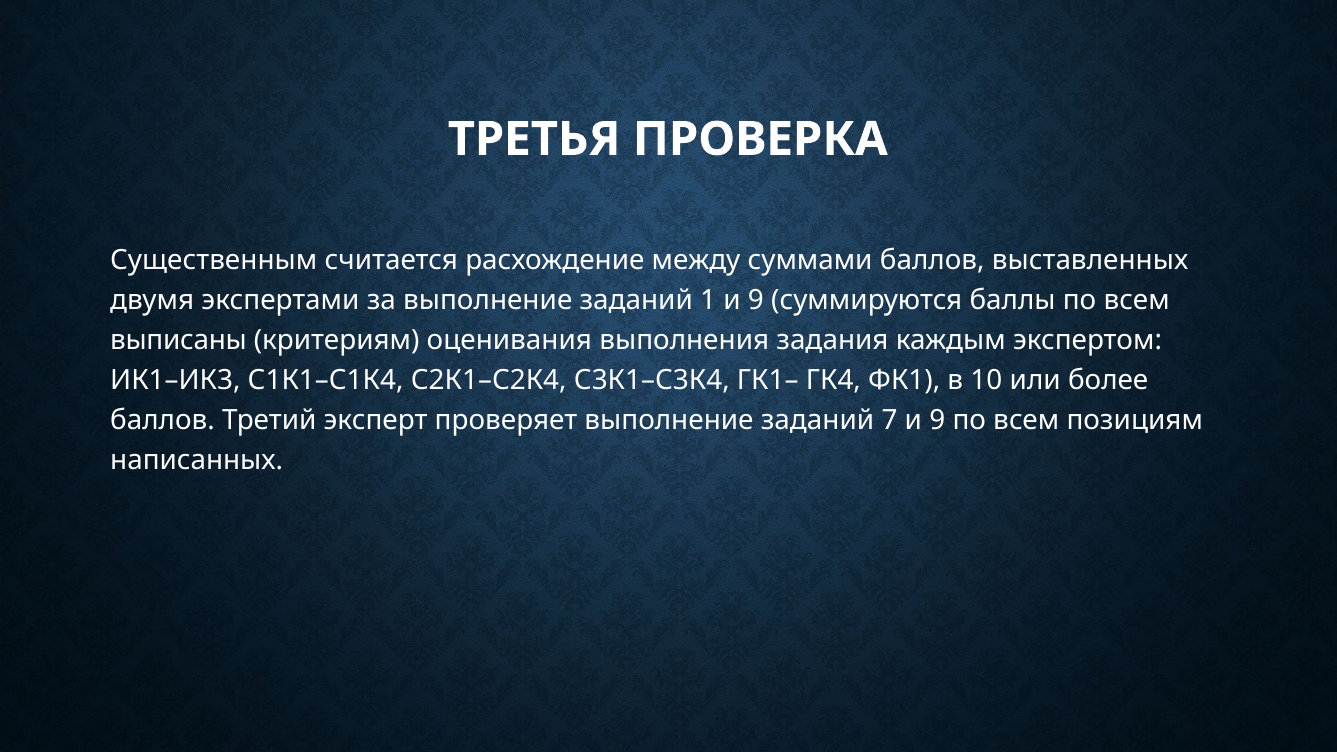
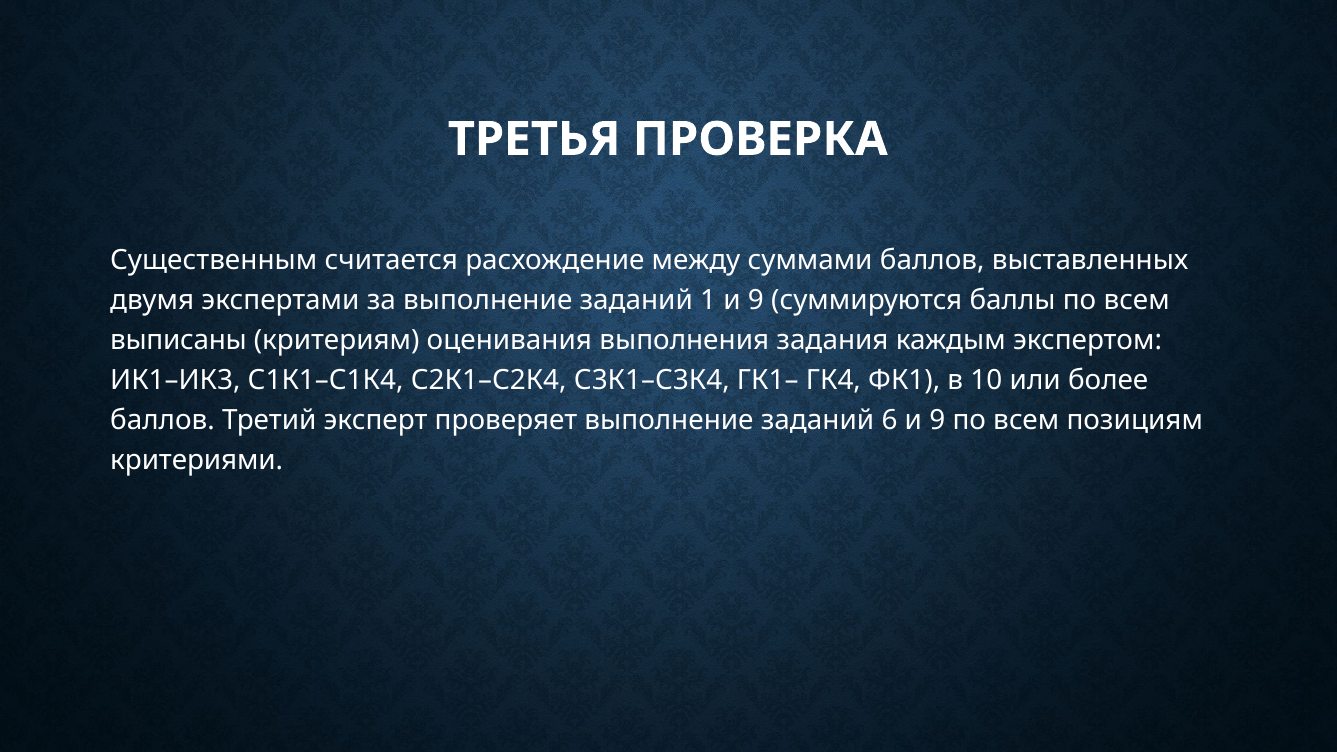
7: 7 -> 6
написанных: написанных -> критериями
